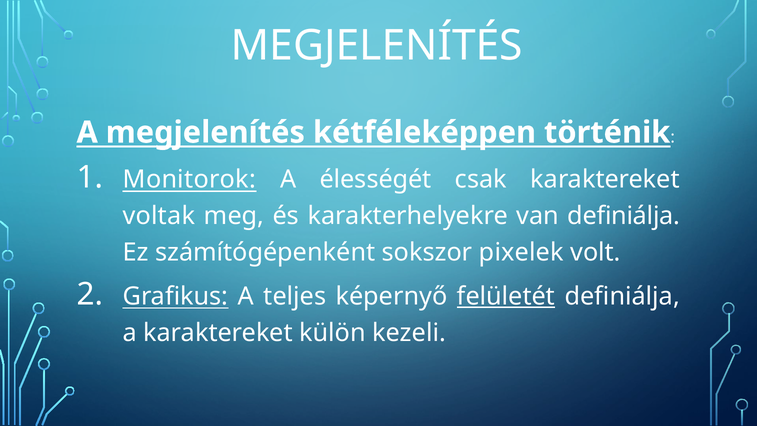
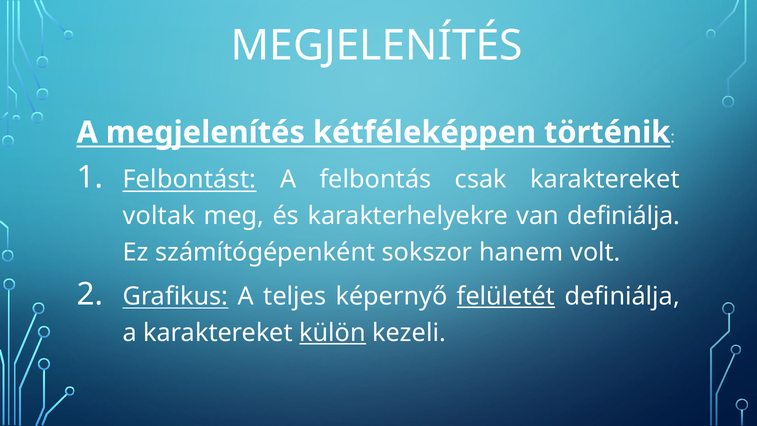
Monitorok: Monitorok -> Felbontást
élességét: élességét -> felbontás
pixelek: pixelek -> hanem
külön underline: none -> present
